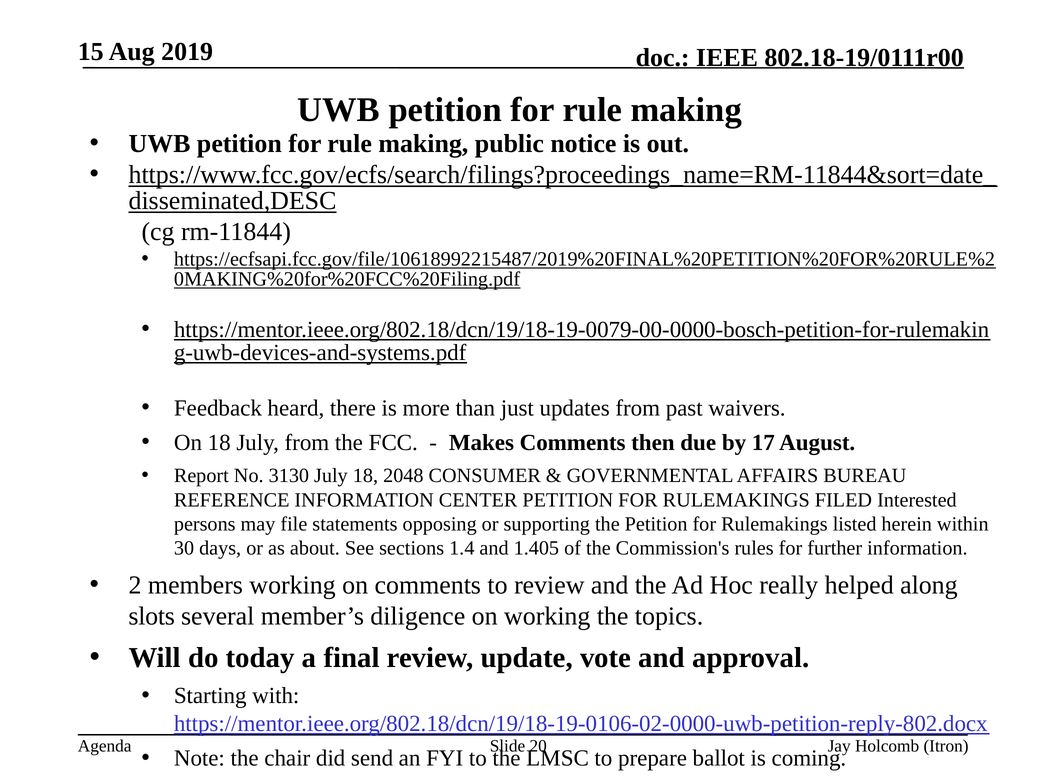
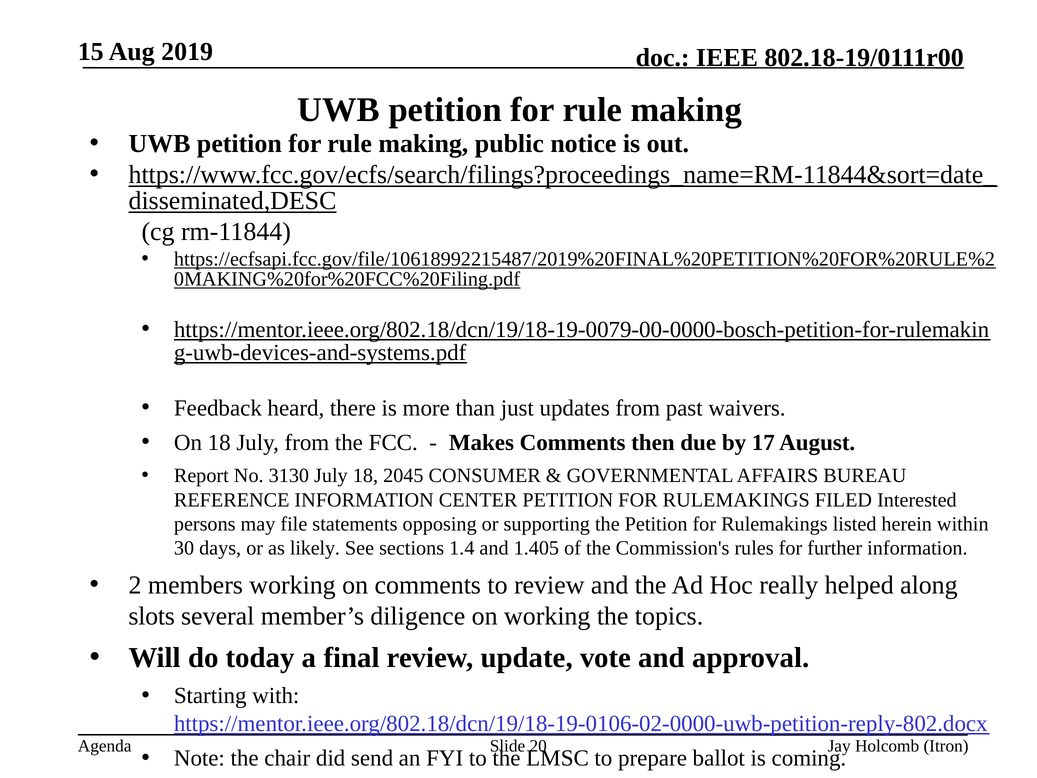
2048: 2048 -> 2045
about: about -> likely
